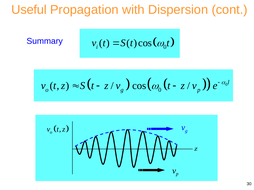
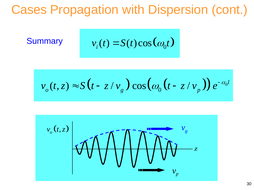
Useful: Useful -> Cases
